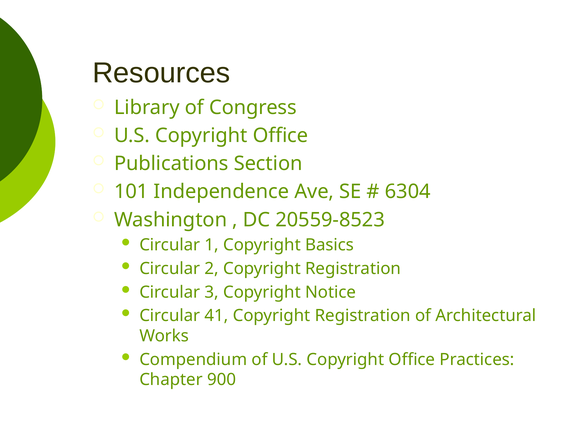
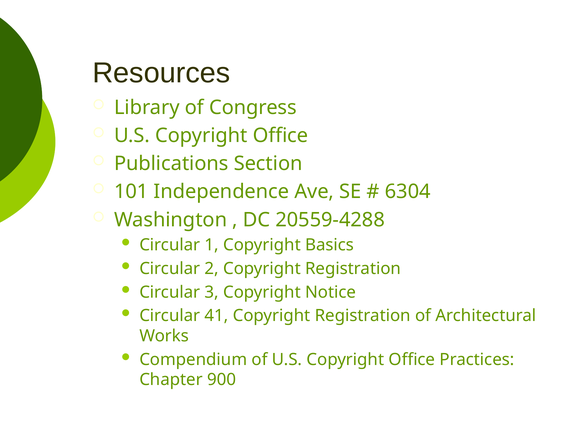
20559-8523: 20559-8523 -> 20559-4288
